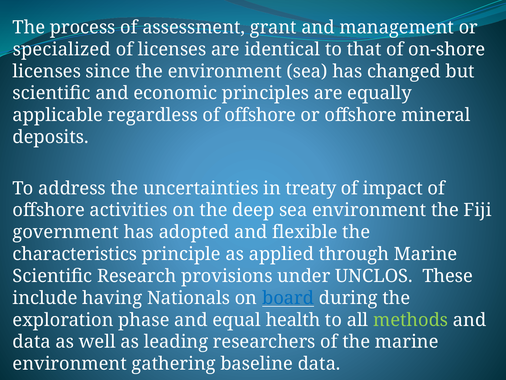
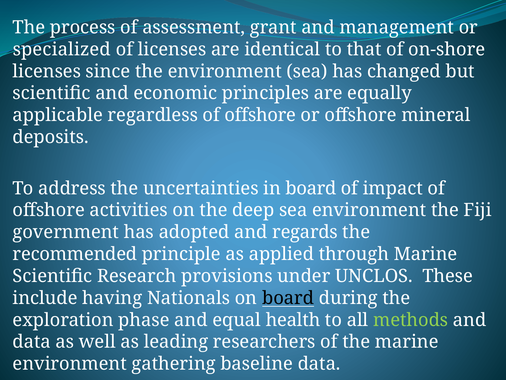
in treaty: treaty -> board
flexible: flexible -> regards
characteristics: characteristics -> recommended
board at (288, 298) colour: blue -> black
